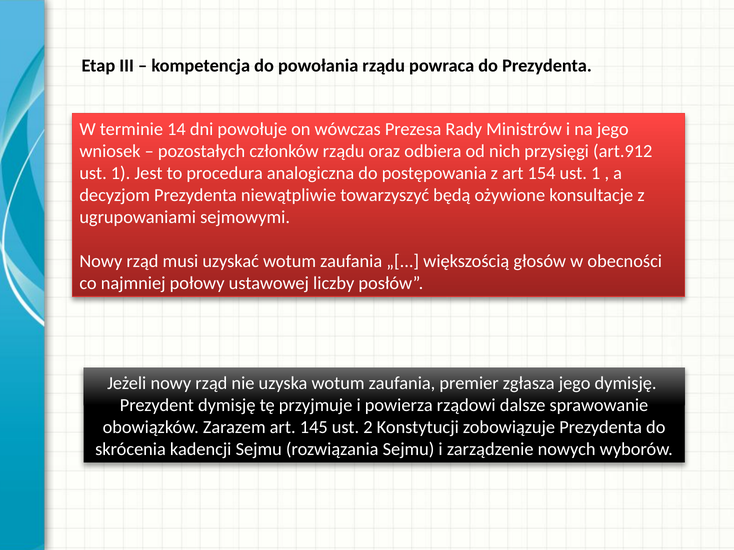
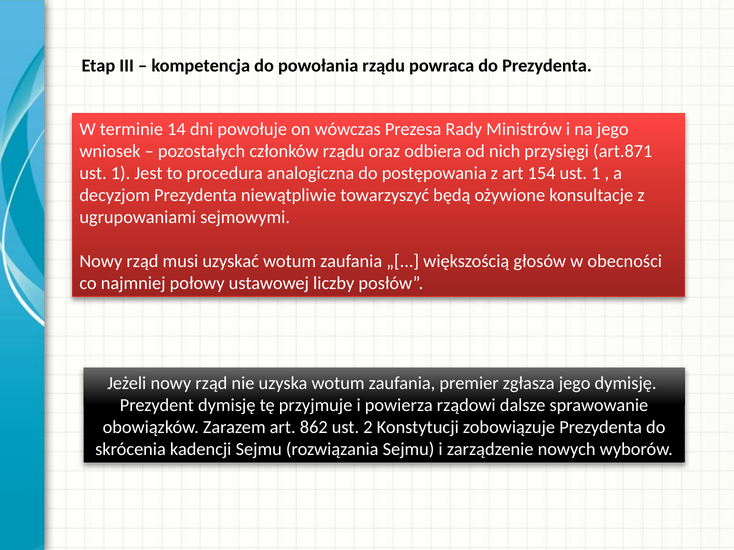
art.912: art.912 -> art.871
145: 145 -> 862
